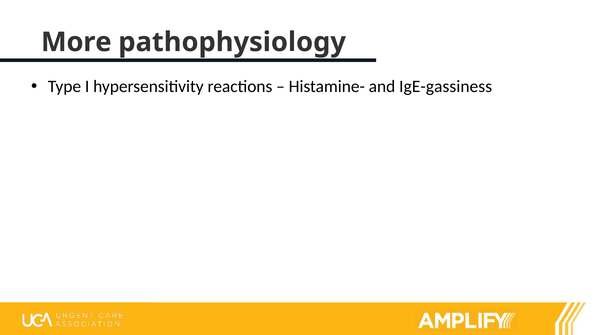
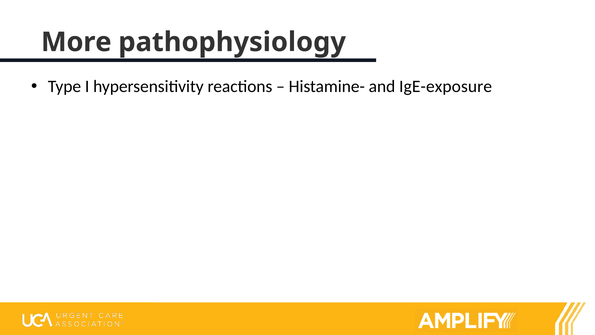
IgE-gassiness: IgE-gassiness -> IgE-exposure
